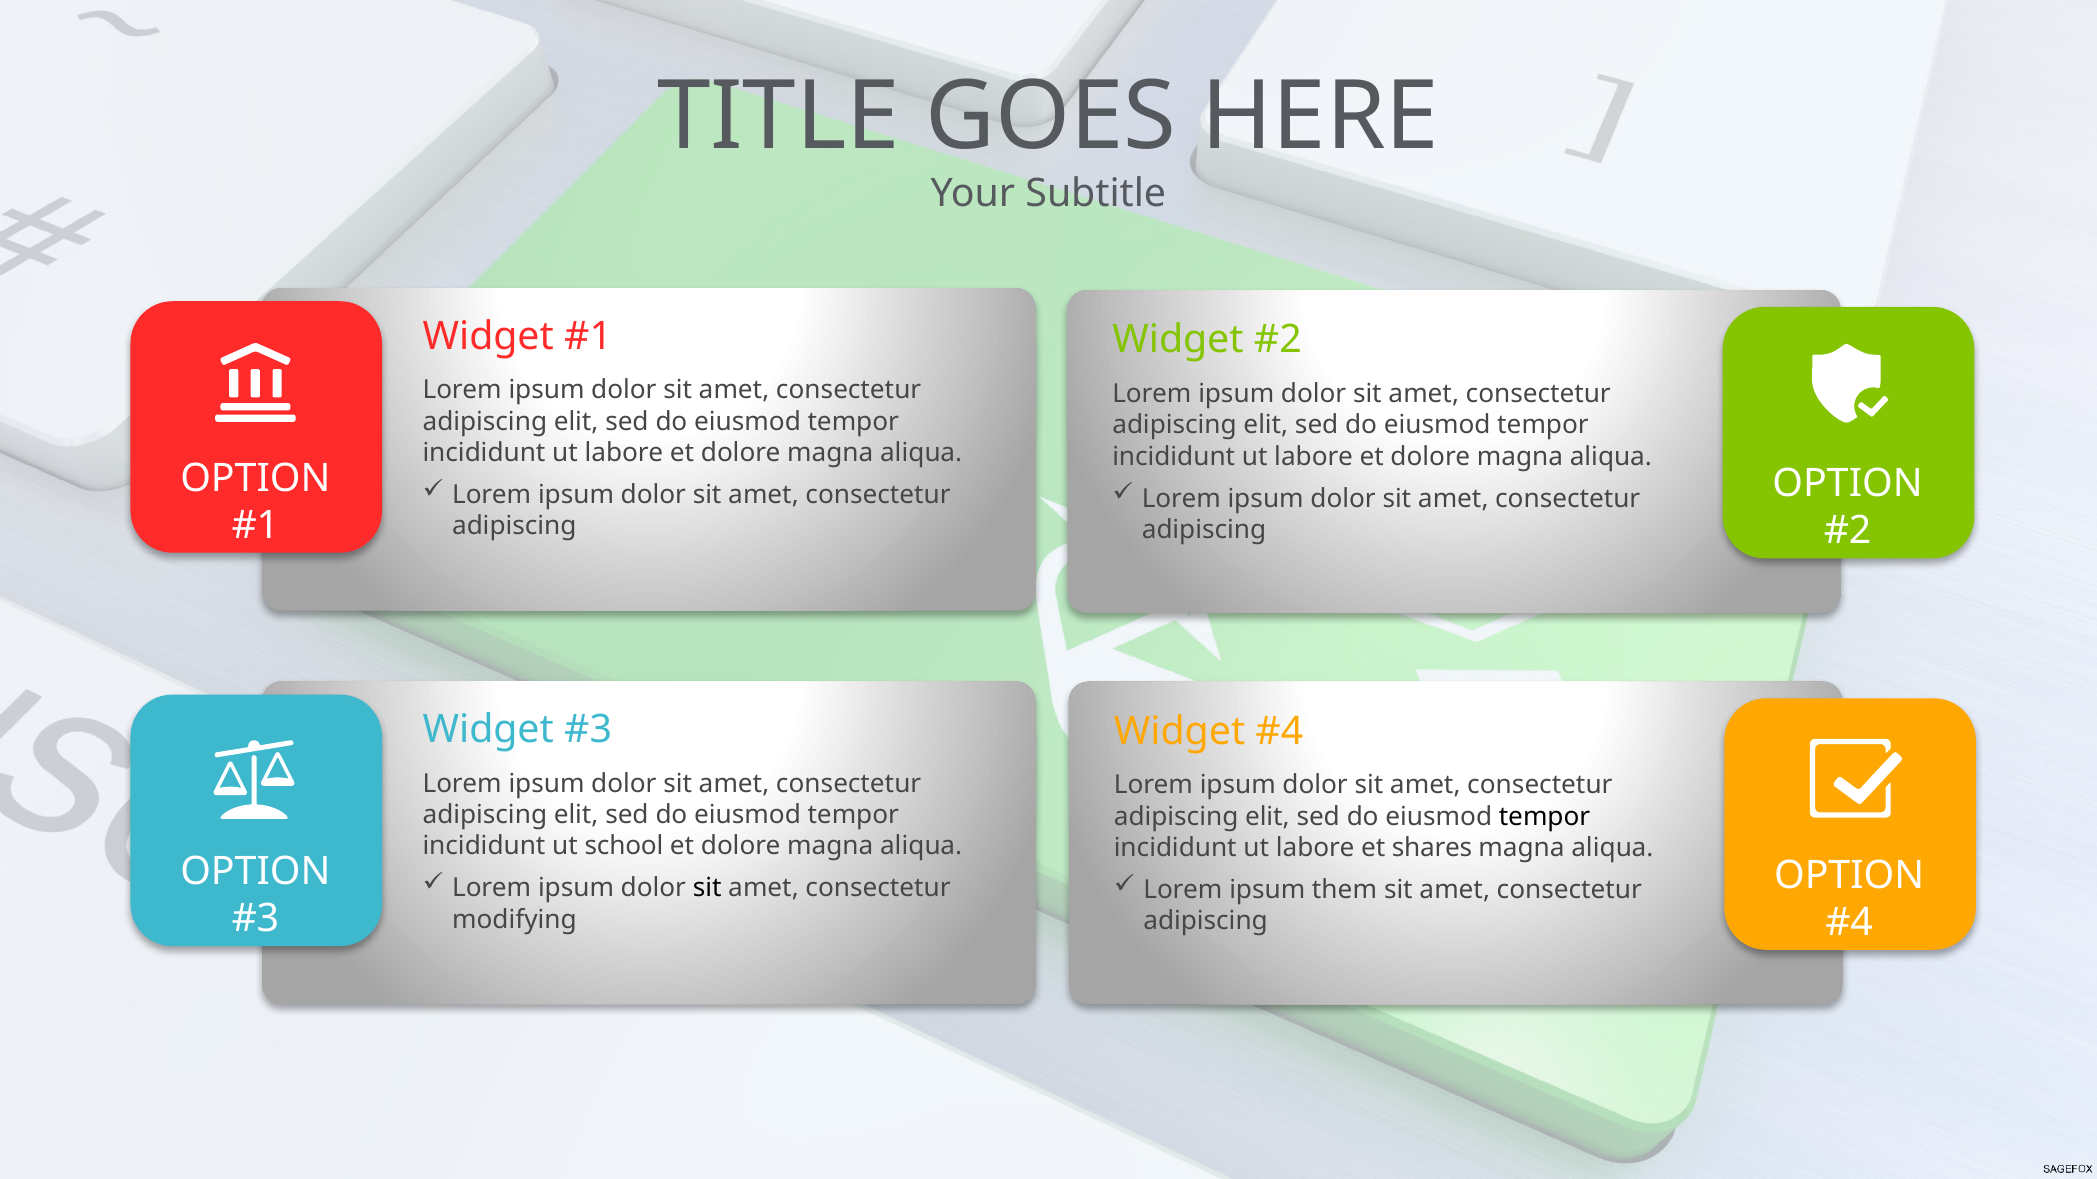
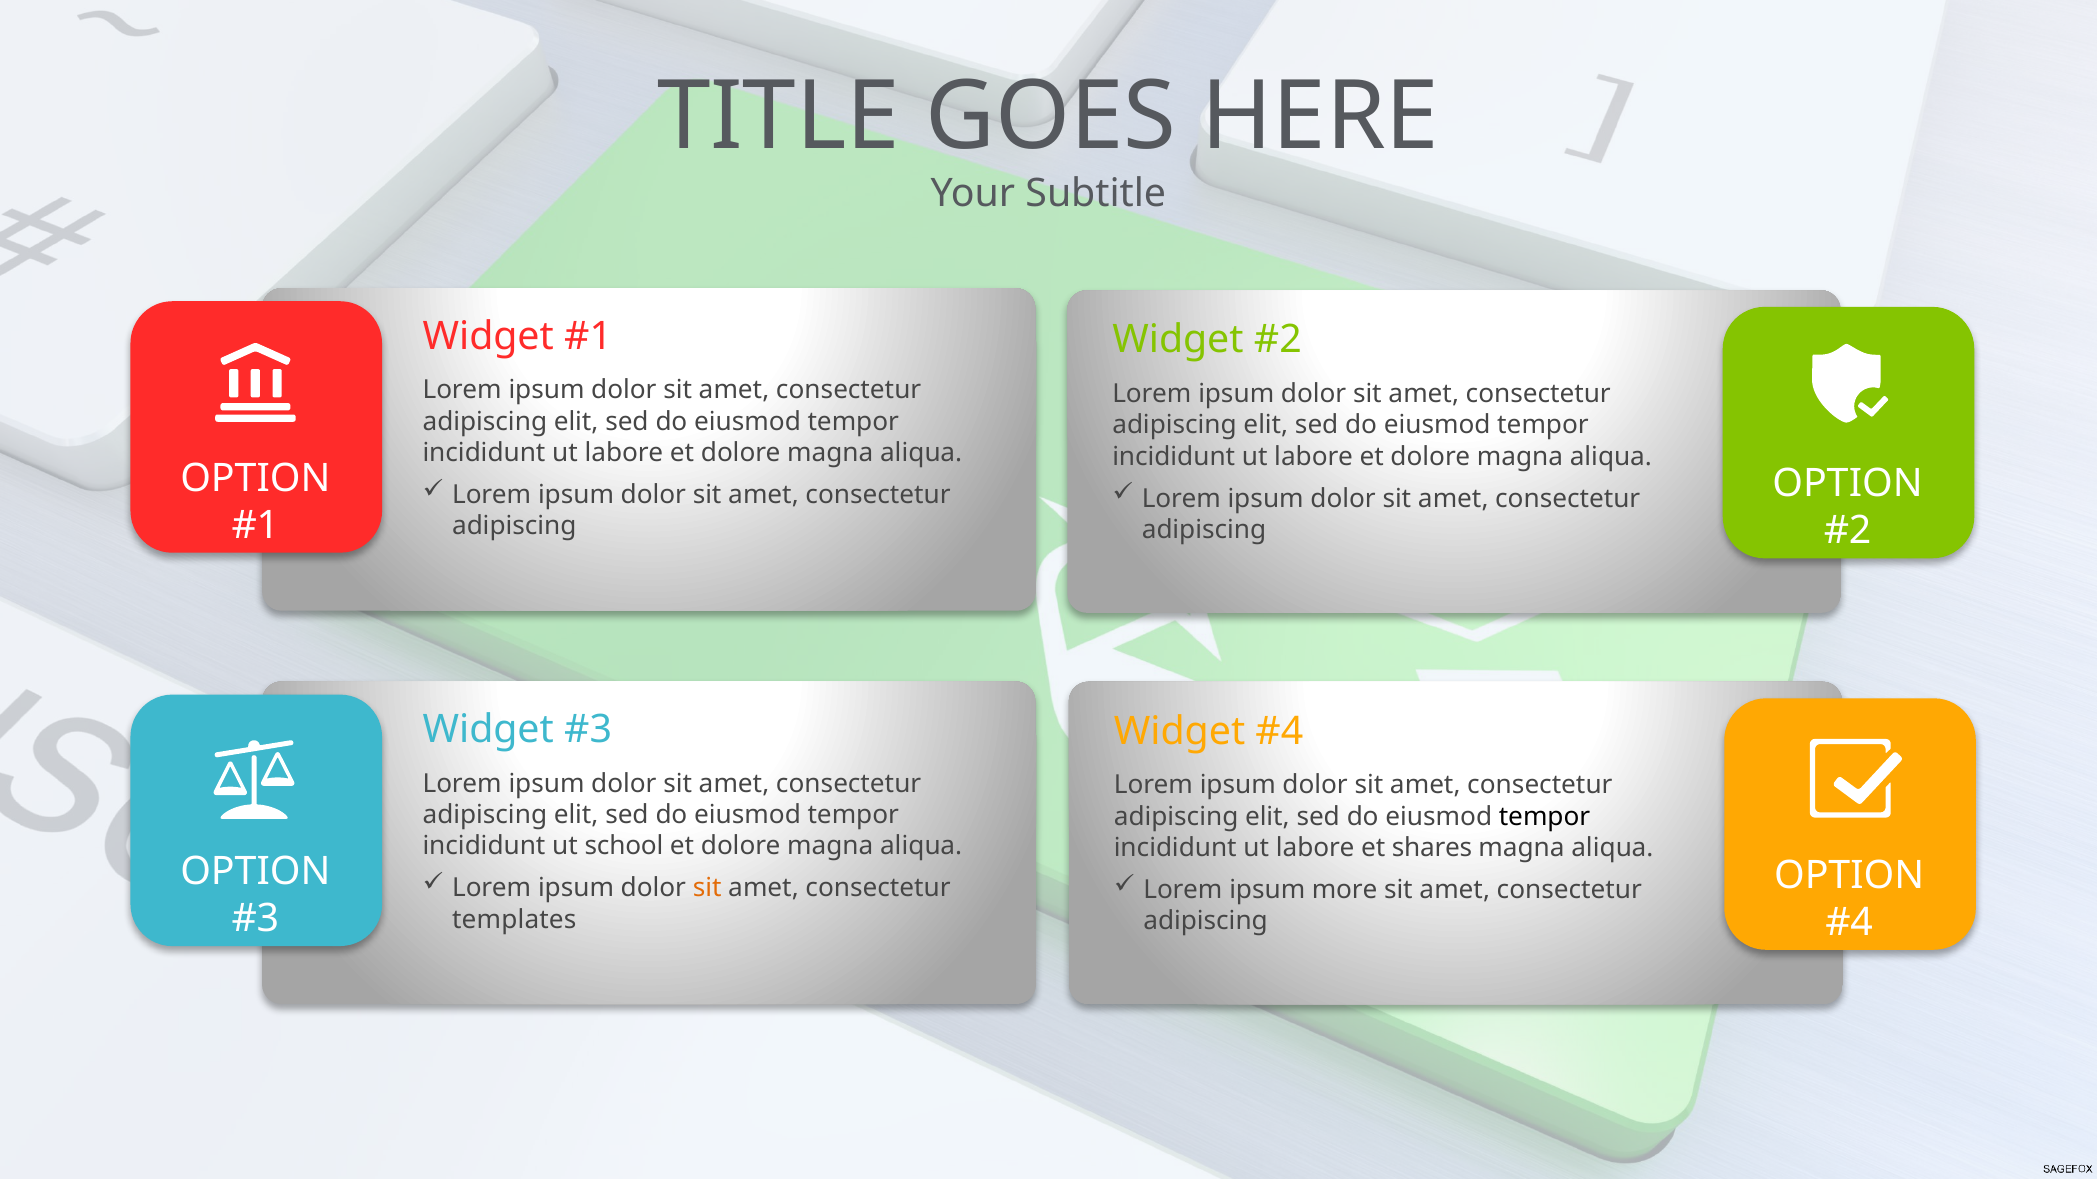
sit at (707, 889) colour: black -> orange
them: them -> more
modifying: modifying -> templates
